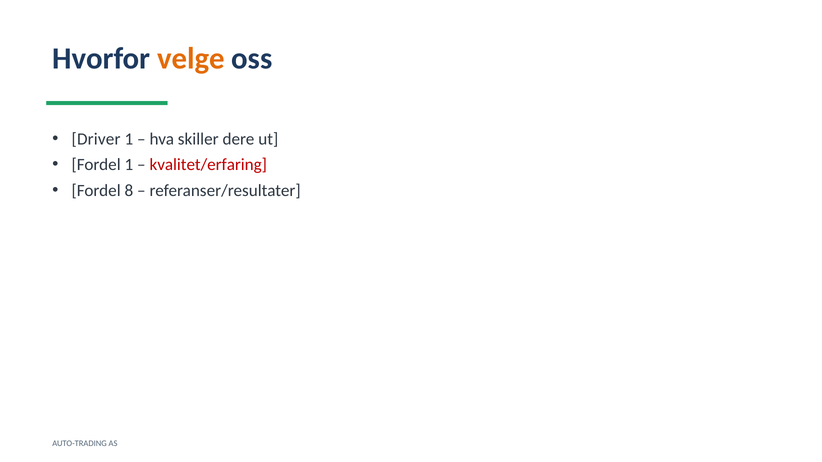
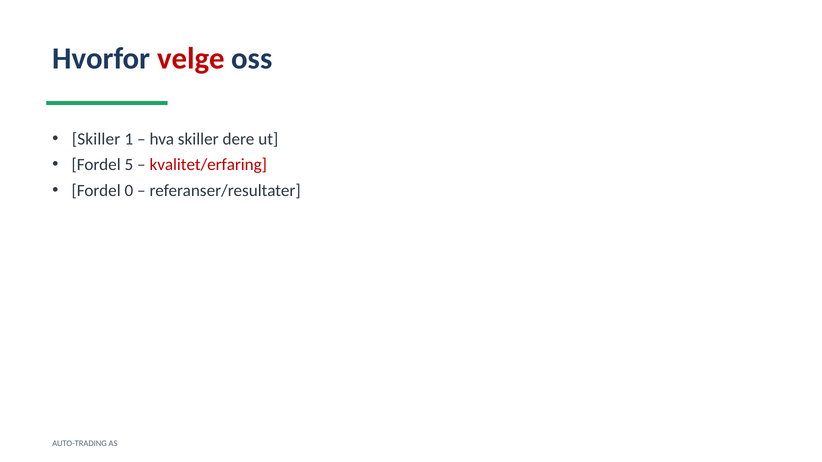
velge colour: orange -> red
Driver at (96, 139): Driver -> Skiller
Fordel 1: 1 -> 5
8: 8 -> 0
